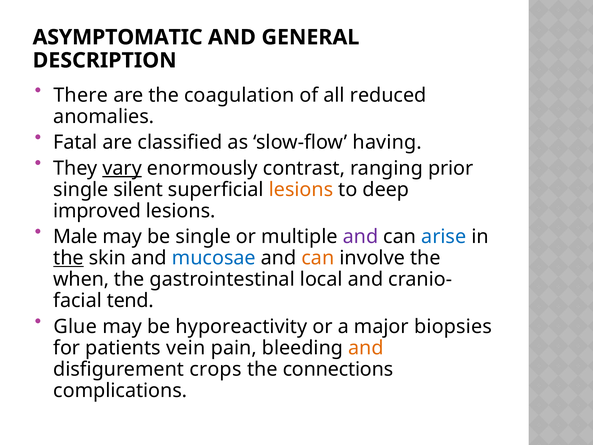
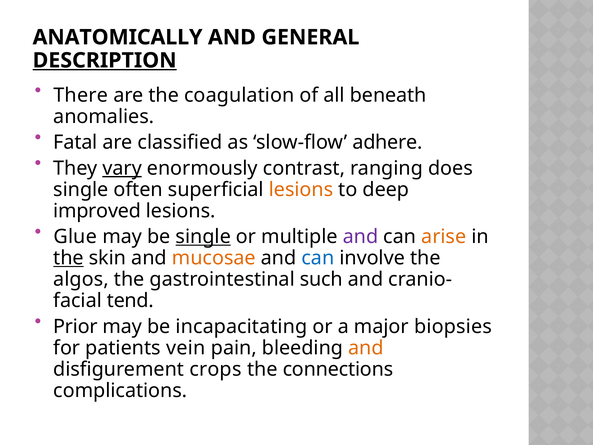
ASYMPTOMATIC: ASYMPTOMATIC -> ANATOMICALLY
DESCRIPTION underline: none -> present
reduced: reduced -> beneath
having: having -> adhere
prior: prior -> does
silent: silent -> often
Male: Male -> Glue
single at (203, 237) underline: none -> present
arise colour: blue -> orange
mucosae colour: blue -> orange
can at (318, 258) colour: orange -> blue
when: when -> algos
local: local -> such
Glue: Glue -> Prior
hyporeactivity: hyporeactivity -> incapacitating
